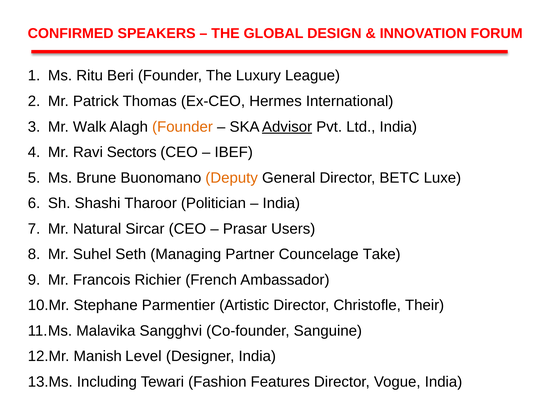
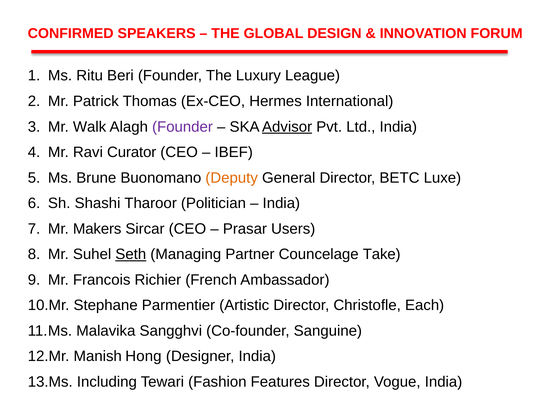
Founder at (183, 126) colour: orange -> purple
Sectors: Sectors -> Curator
Natural: Natural -> Makers
Seth underline: none -> present
Their: Their -> Each
Level: Level -> Hong
